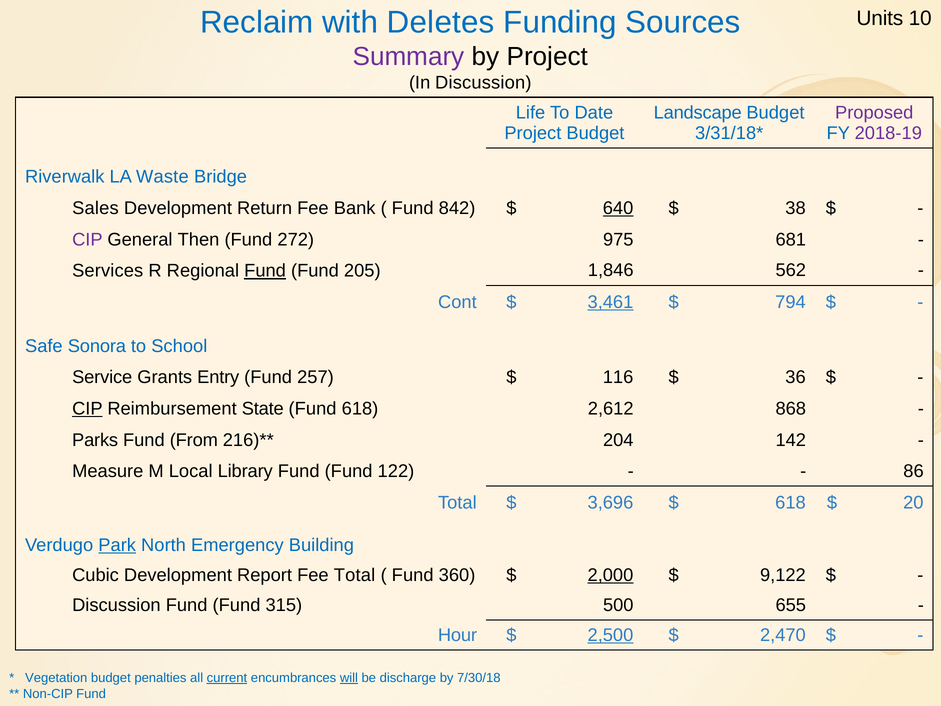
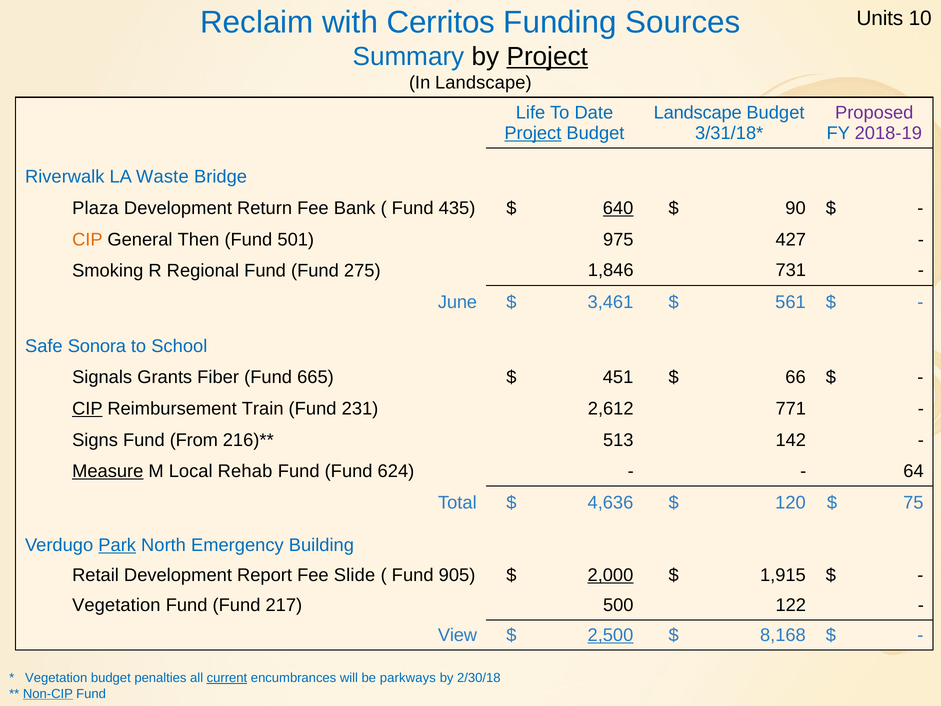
Deletes: Deletes -> Cerritos
Summary colour: purple -> blue
Project at (547, 57) underline: none -> present
In Discussion: Discussion -> Landscape
Project at (533, 133) underline: none -> present
Sales: Sales -> Plaza
842: 842 -> 435
38: 38 -> 90
CIP at (87, 239) colour: purple -> orange
272: 272 -> 501
681: 681 -> 427
Services: Services -> Smoking
Fund at (265, 271) underline: present -> none
205: 205 -> 275
562: 562 -> 731
Cont: Cont -> June
3,461 underline: present -> none
794: 794 -> 561
Service: Service -> Signals
Entry: Entry -> Fiber
257: 257 -> 665
116: 116 -> 451
36: 36 -> 66
State: State -> Train
Fund 618: 618 -> 231
868: 868 -> 771
Parks: Parks -> Signs
204: 204 -> 513
Measure underline: none -> present
Library: Library -> Rehab
122: 122 -> 624
86: 86 -> 64
3,696: 3,696 -> 4,636
618 at (790, 502): 618 -> 120
20: 20 -> 75
Cubic: Cubic -> Retail
Fee Total: Total -> Slide
360: 360 -> 905
9,122: 9,122 -> 1,915
Discussion at (116, 605): Discussion -> Vegetation
315: 315 -> 217
655: 655 -> 122
Hour: Hour -> View
2,470: 2,470 -> 8,168
will underline: present -> none
discharge: discharge -> parkways
7/30/18: 7/30/18 -> 2/30/18
Non-CIP underline: none -> present
